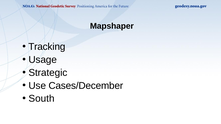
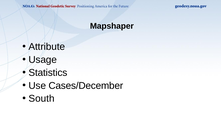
Tracking: Tracking -> Attribute
Strategic: Strategic -> Statistics
